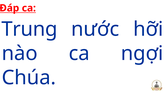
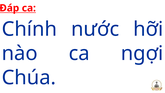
Trung: Trung -> Chính
